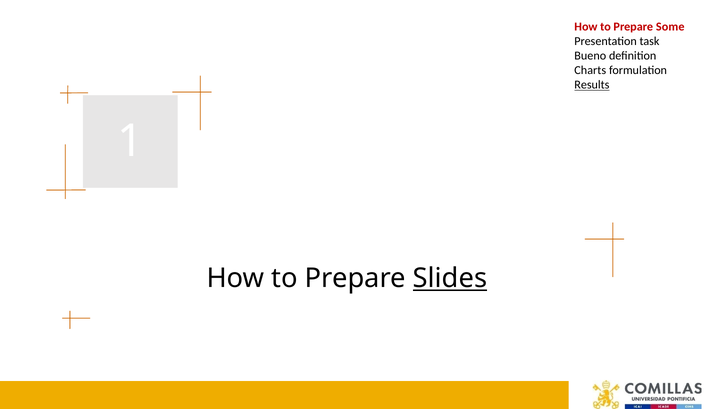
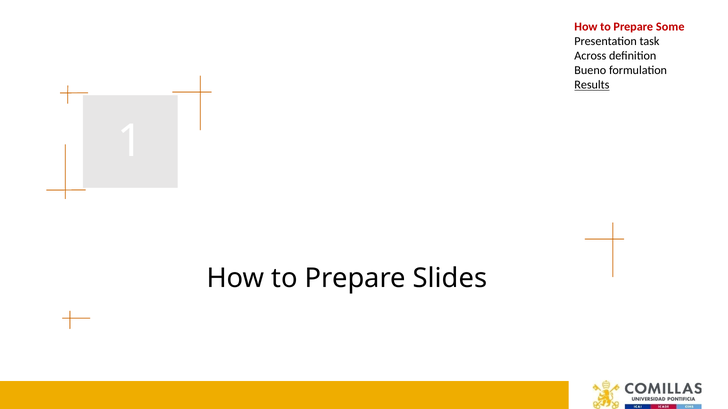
Bueno: Bueno -> Across
Charts: Charts -> Bueno
Slides underline: present -> none
